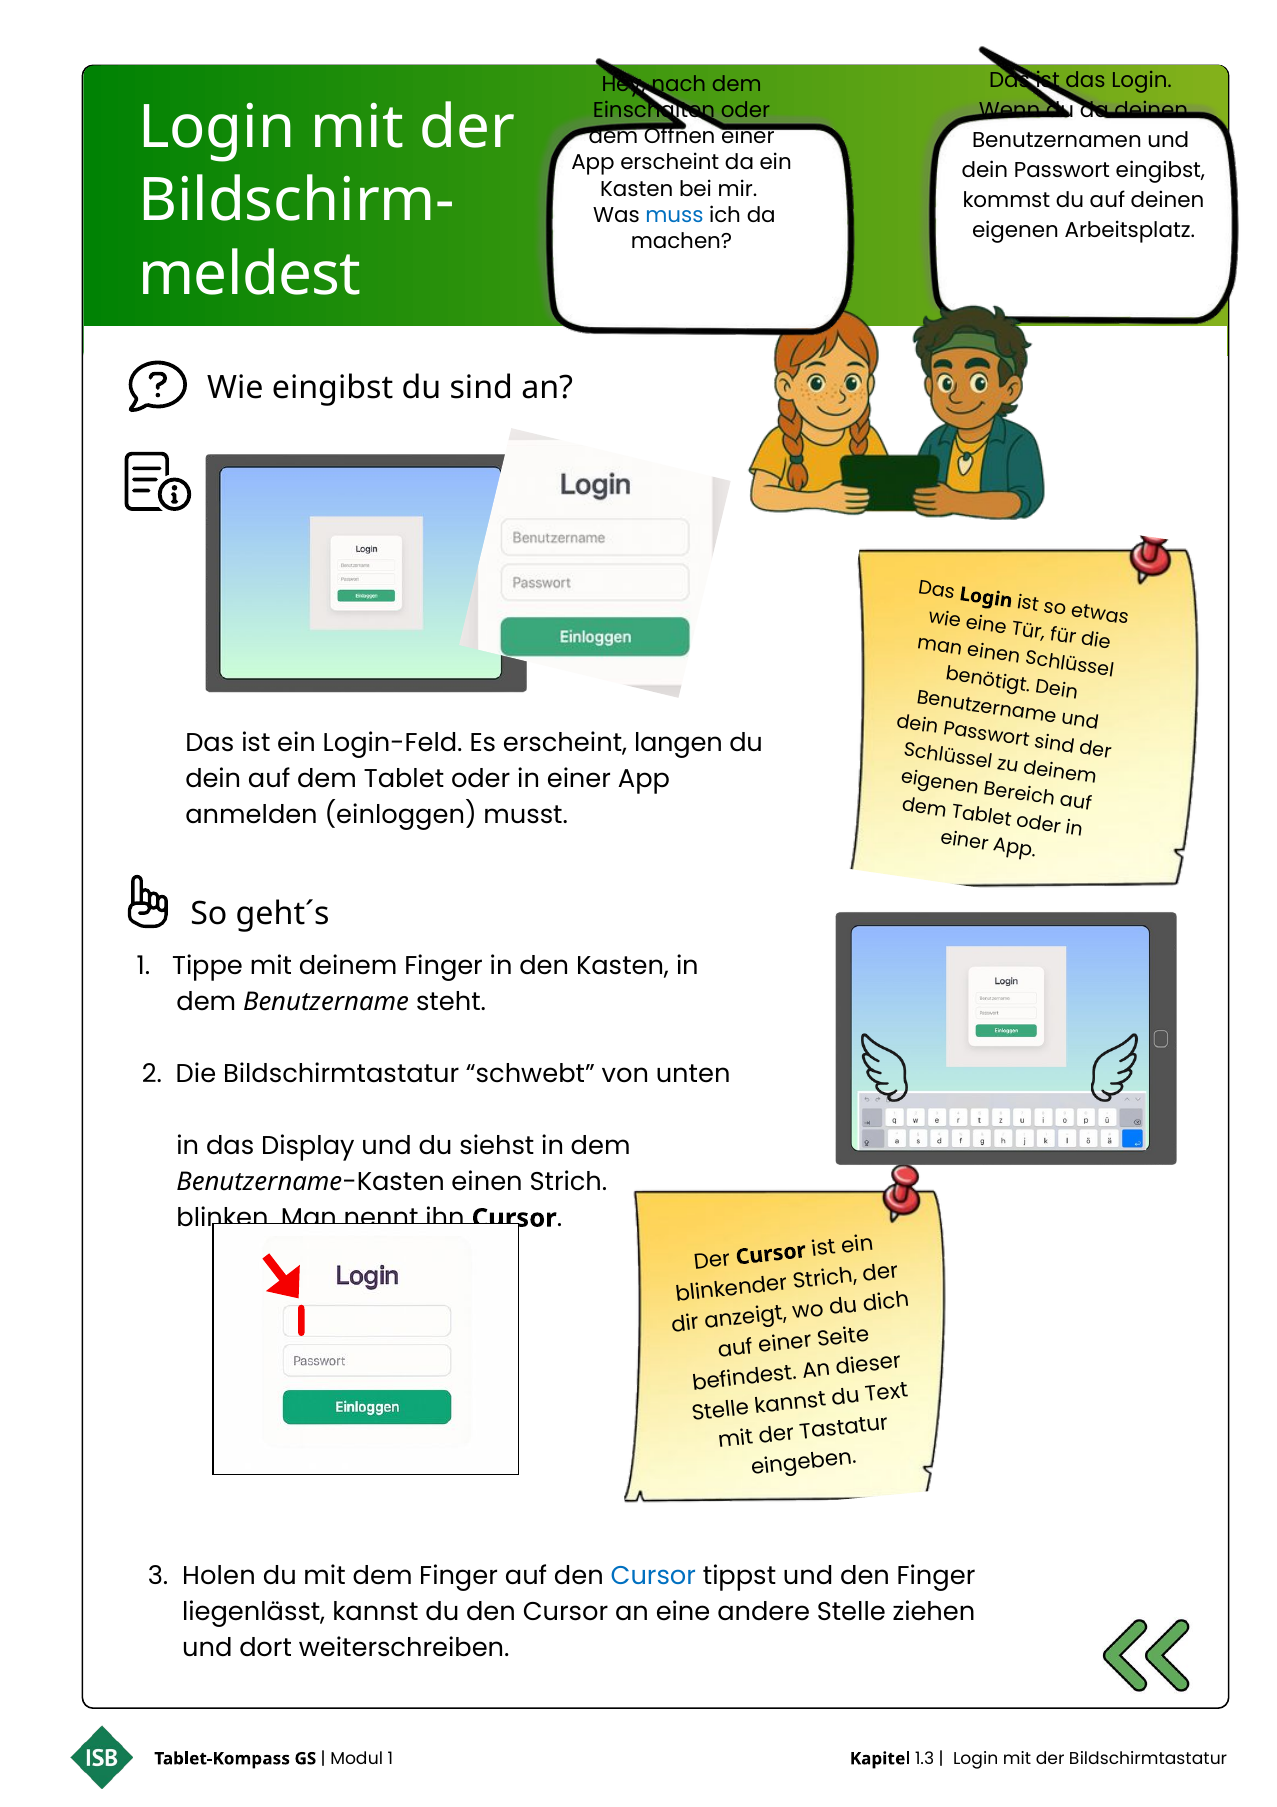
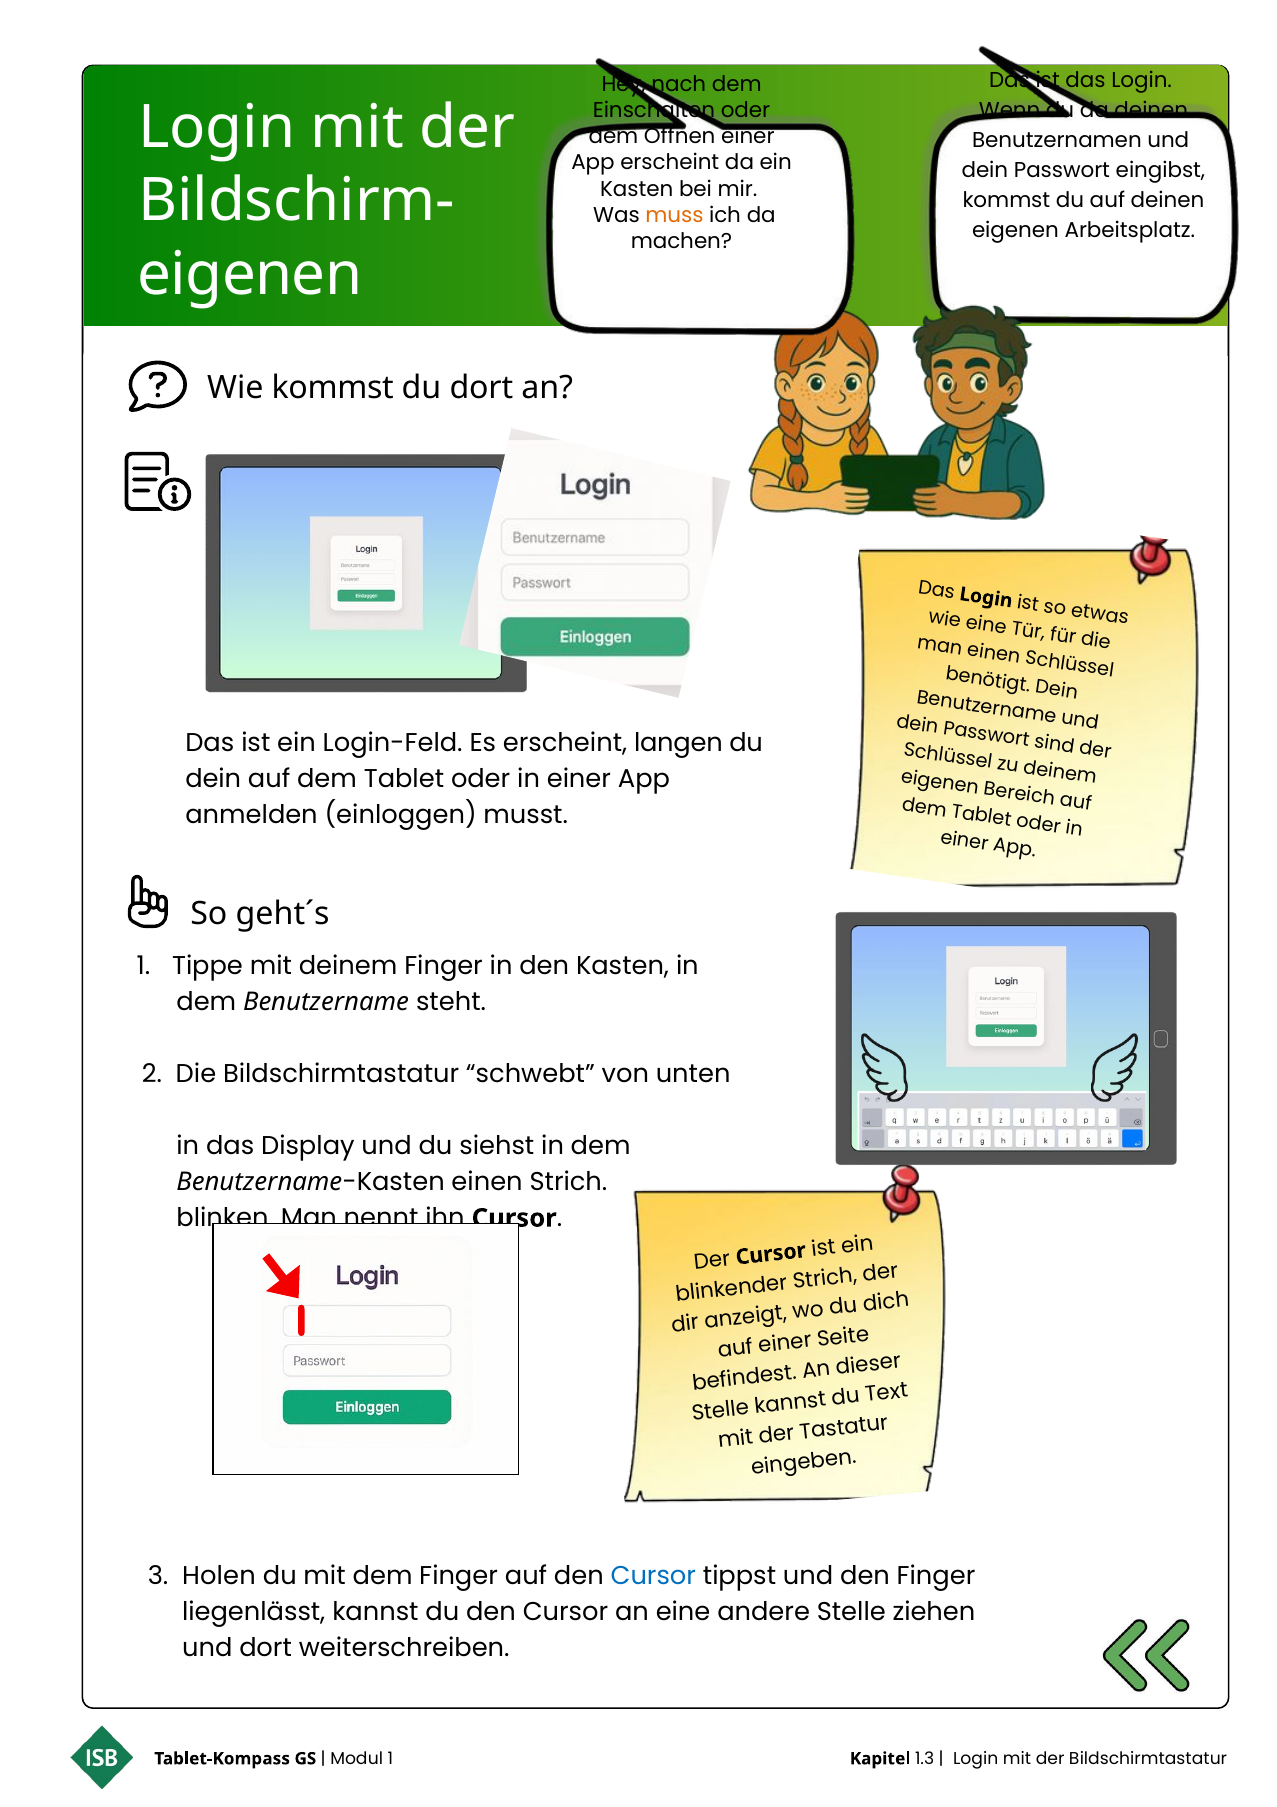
muss colour: blue -> orange
meldest at (250, 274): meldest -> eigenen
Wie eingibst: eingibst -> kommst
du sind: sind -> dort
